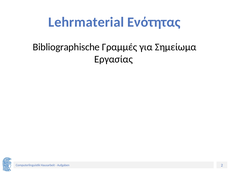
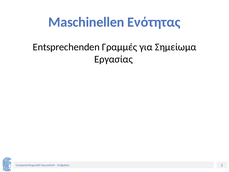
Lehrmaterial: Lehrmaterial -> Maschinellen
Bibliographische: Bibliographische -> Entsprechenden
